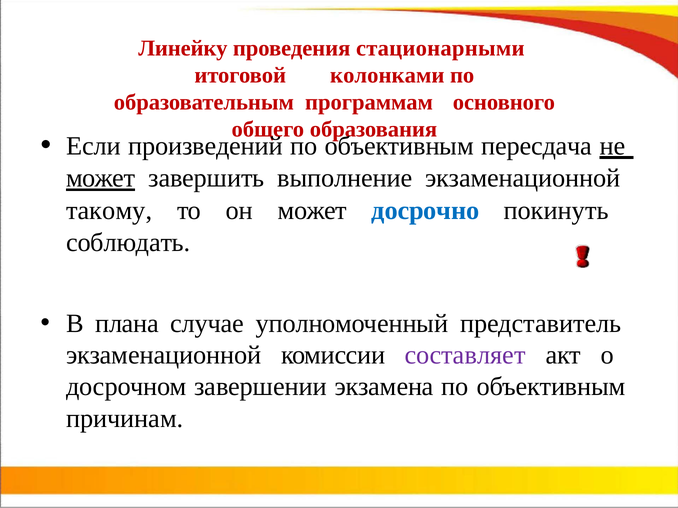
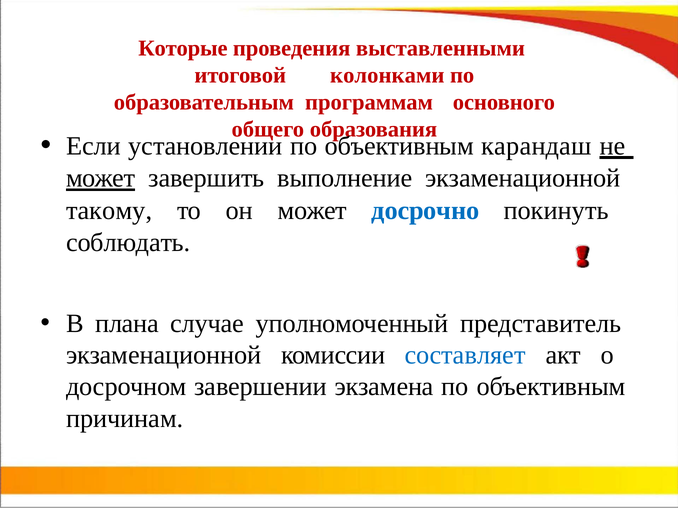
Линейку: Линейку -> Которые
стационарными: стационарными -> выставленными
произведений: произведений -> установлении
пересдача: пересдача -> карандаш
составляет colour: purple -> blue
